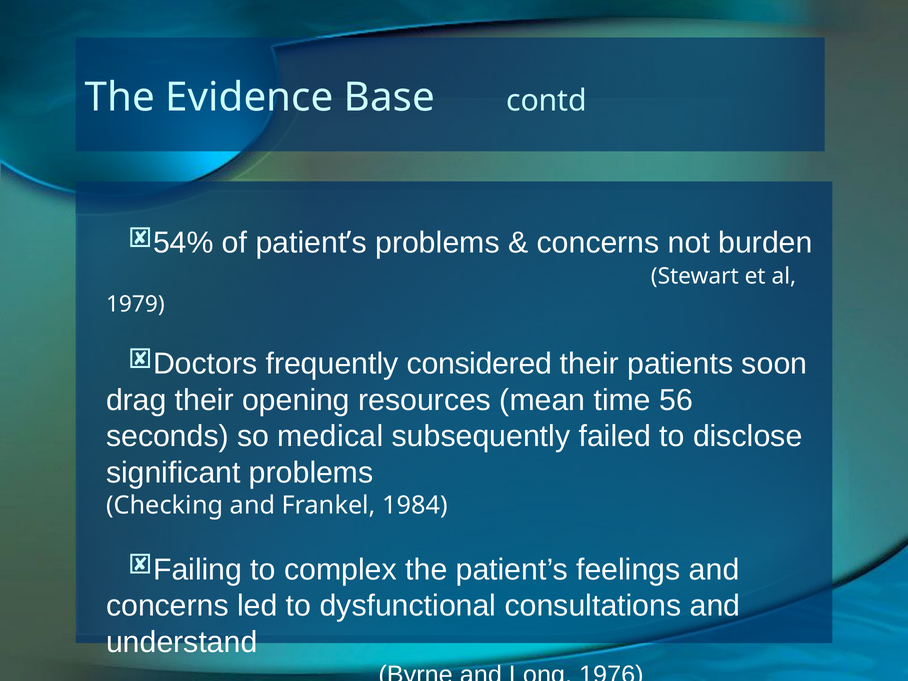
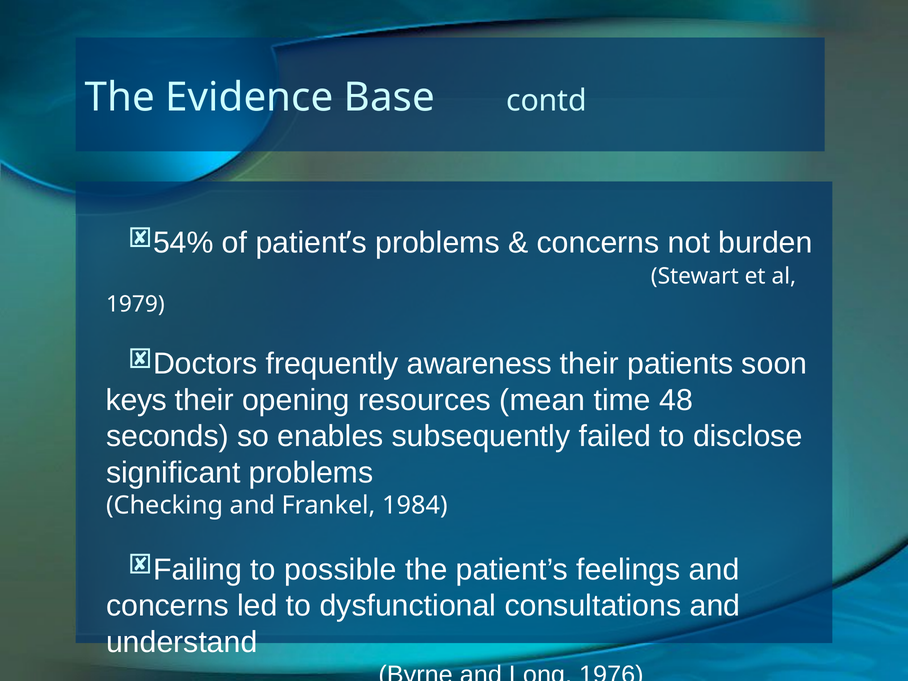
considered: considered -> awareness
drag: drag -> keys
56: 56 -> 48
medical: medical -> enables
complex: complex -> possible
